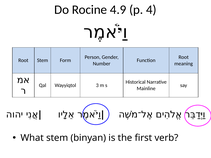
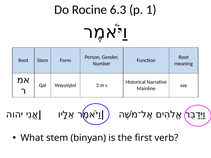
4.9: 4.9 -> 6.3
4: 4 -> 1
